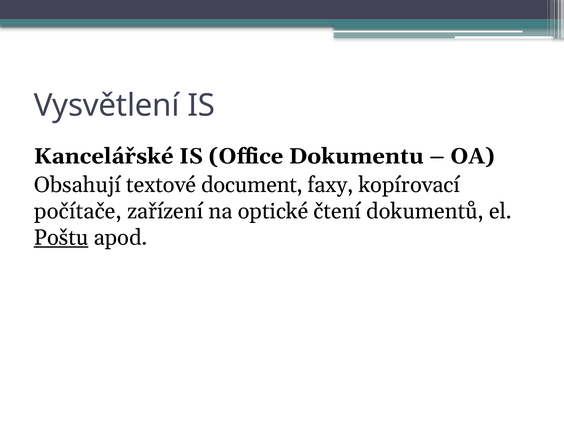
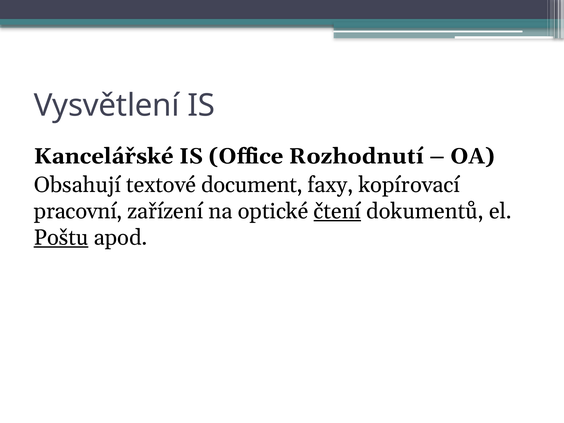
Dokumentu: Dokumentu -> Rozhodnutí
počítače: počítače -> pracovní
čtení underline: none -> present
